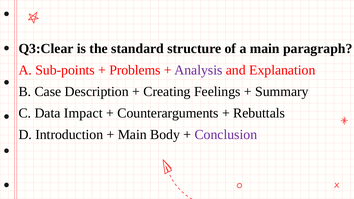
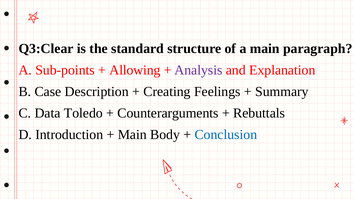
Problems: Problems -> Allowing
Impact: Impact -> Toledo
Conclusion colour: purple -> blue
